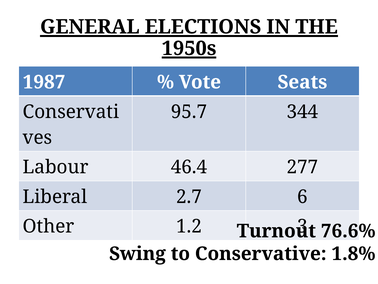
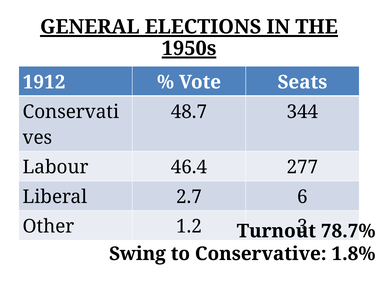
1987: 1987 -> 1912
95.7: 95.7 -> 48.7
76.6%: 76.6% -> 78.7%
